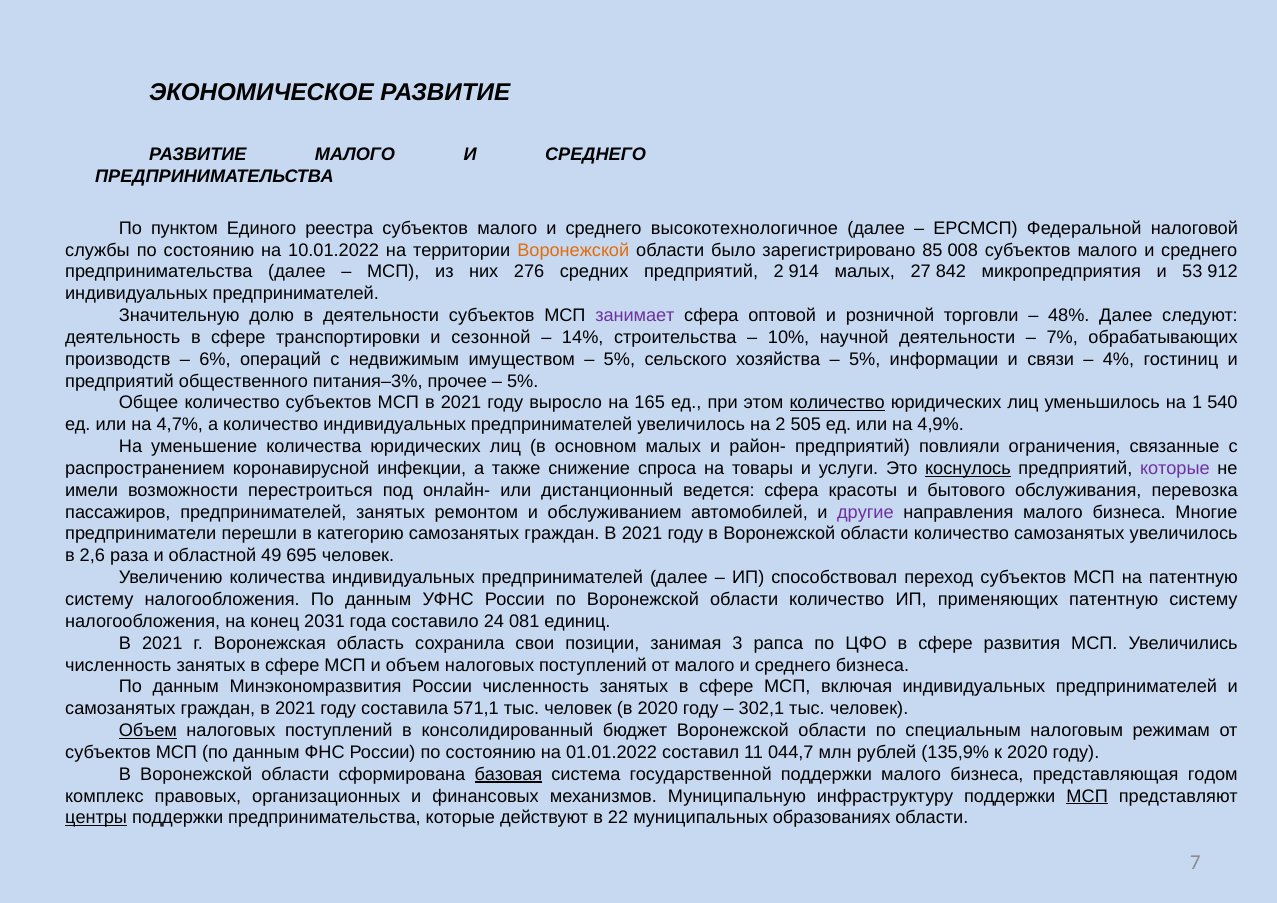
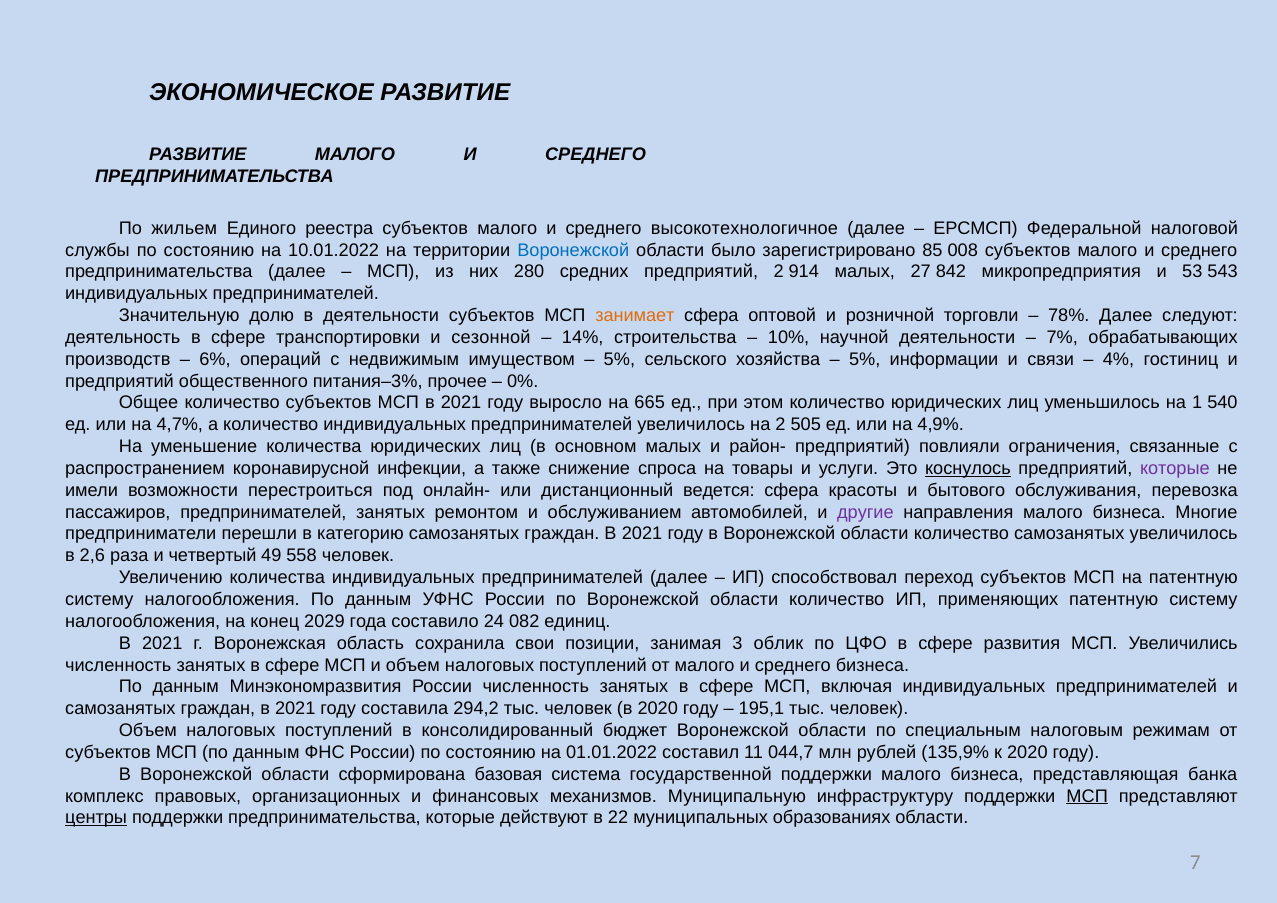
пунктом: пунктом -> жильем
Воронежской at (573, 250) colour: orange -> blue
276: 276 -> 280
912: 912 -> 543
занимает colour: purple -> orange
48%: 48% -> 78%
5% at (523, 381): 5% -> 0%
165: 165 -> 665
количество at (837, 403) underline: present -> none
областной: областной -> четвертый
695: 695 -> 558
2031: 2031 -> 2029
081: 081 -> 082
рапса: рапса -> облик
571,1: 571,1 -> 294,2
302,1: 302,1 -> 195,1
Объем at (148, 731) underline: present -> none
базовая underline: present -> none
годом: годом -> банка
